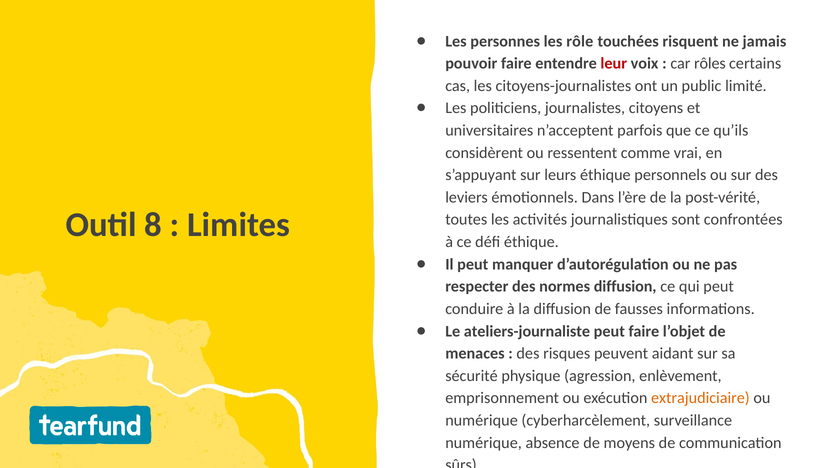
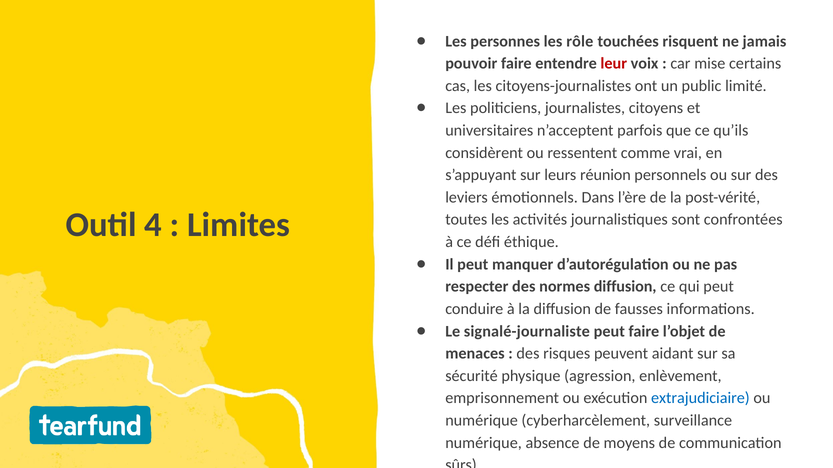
rôles: rôles -> mise
leurs éthique: éthique -> réunion
8: 8 -> 4
ateliers-journaliste: ateliers-journaliste -> signalé-journaliste
extrajudiciaire colour: orange -> blue
